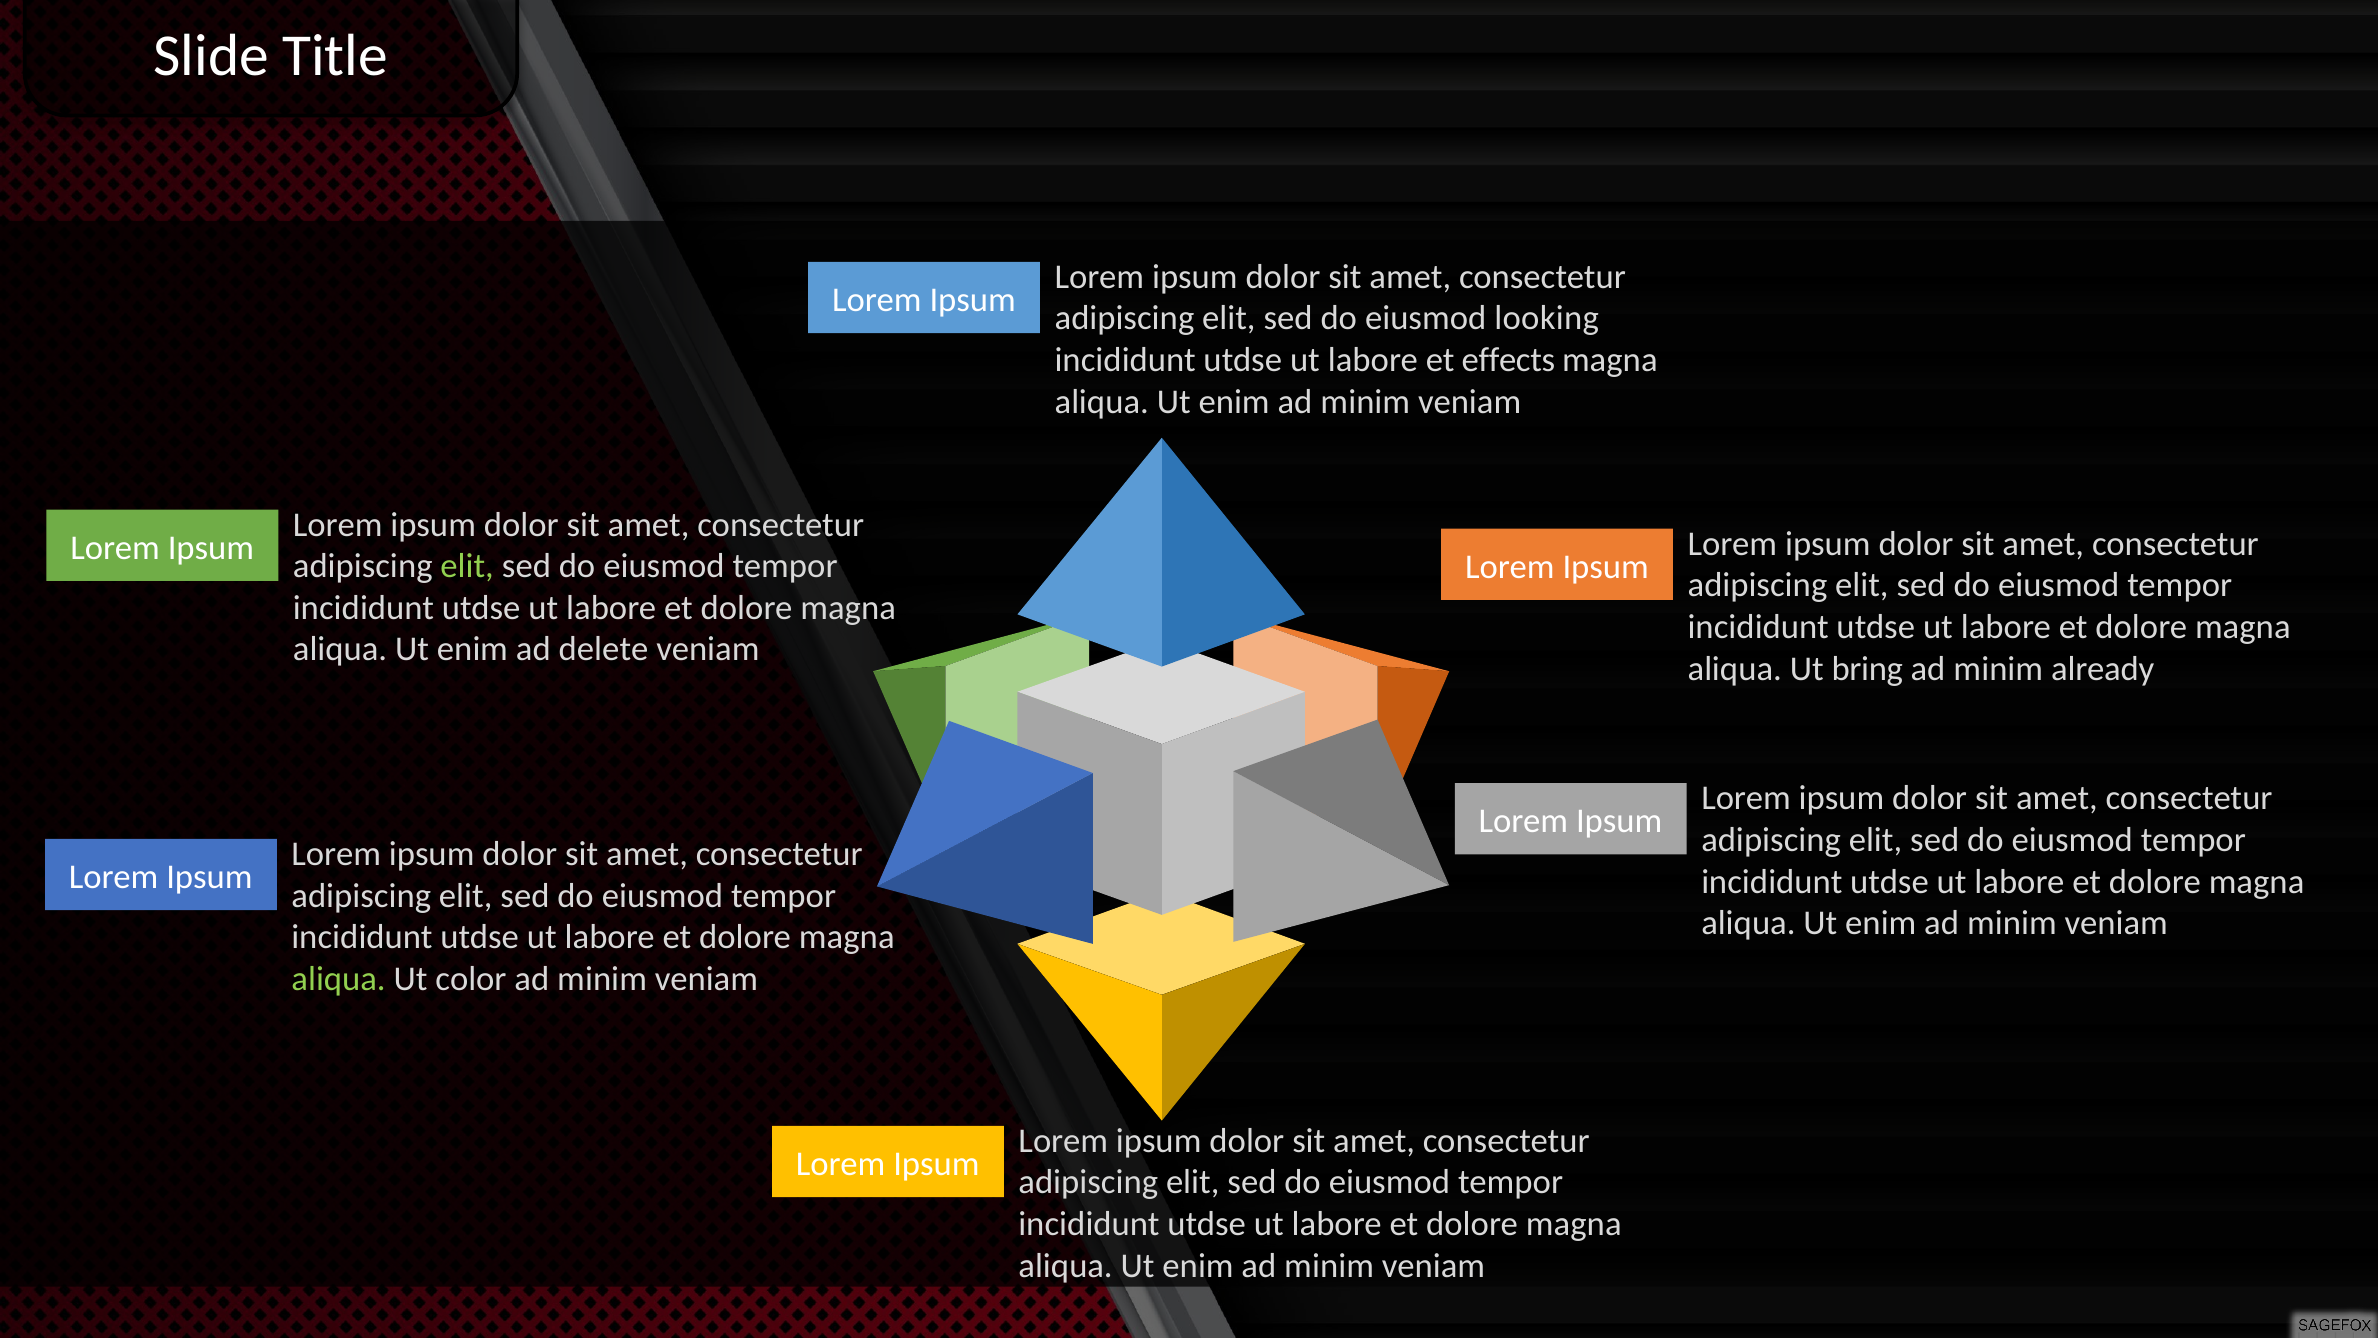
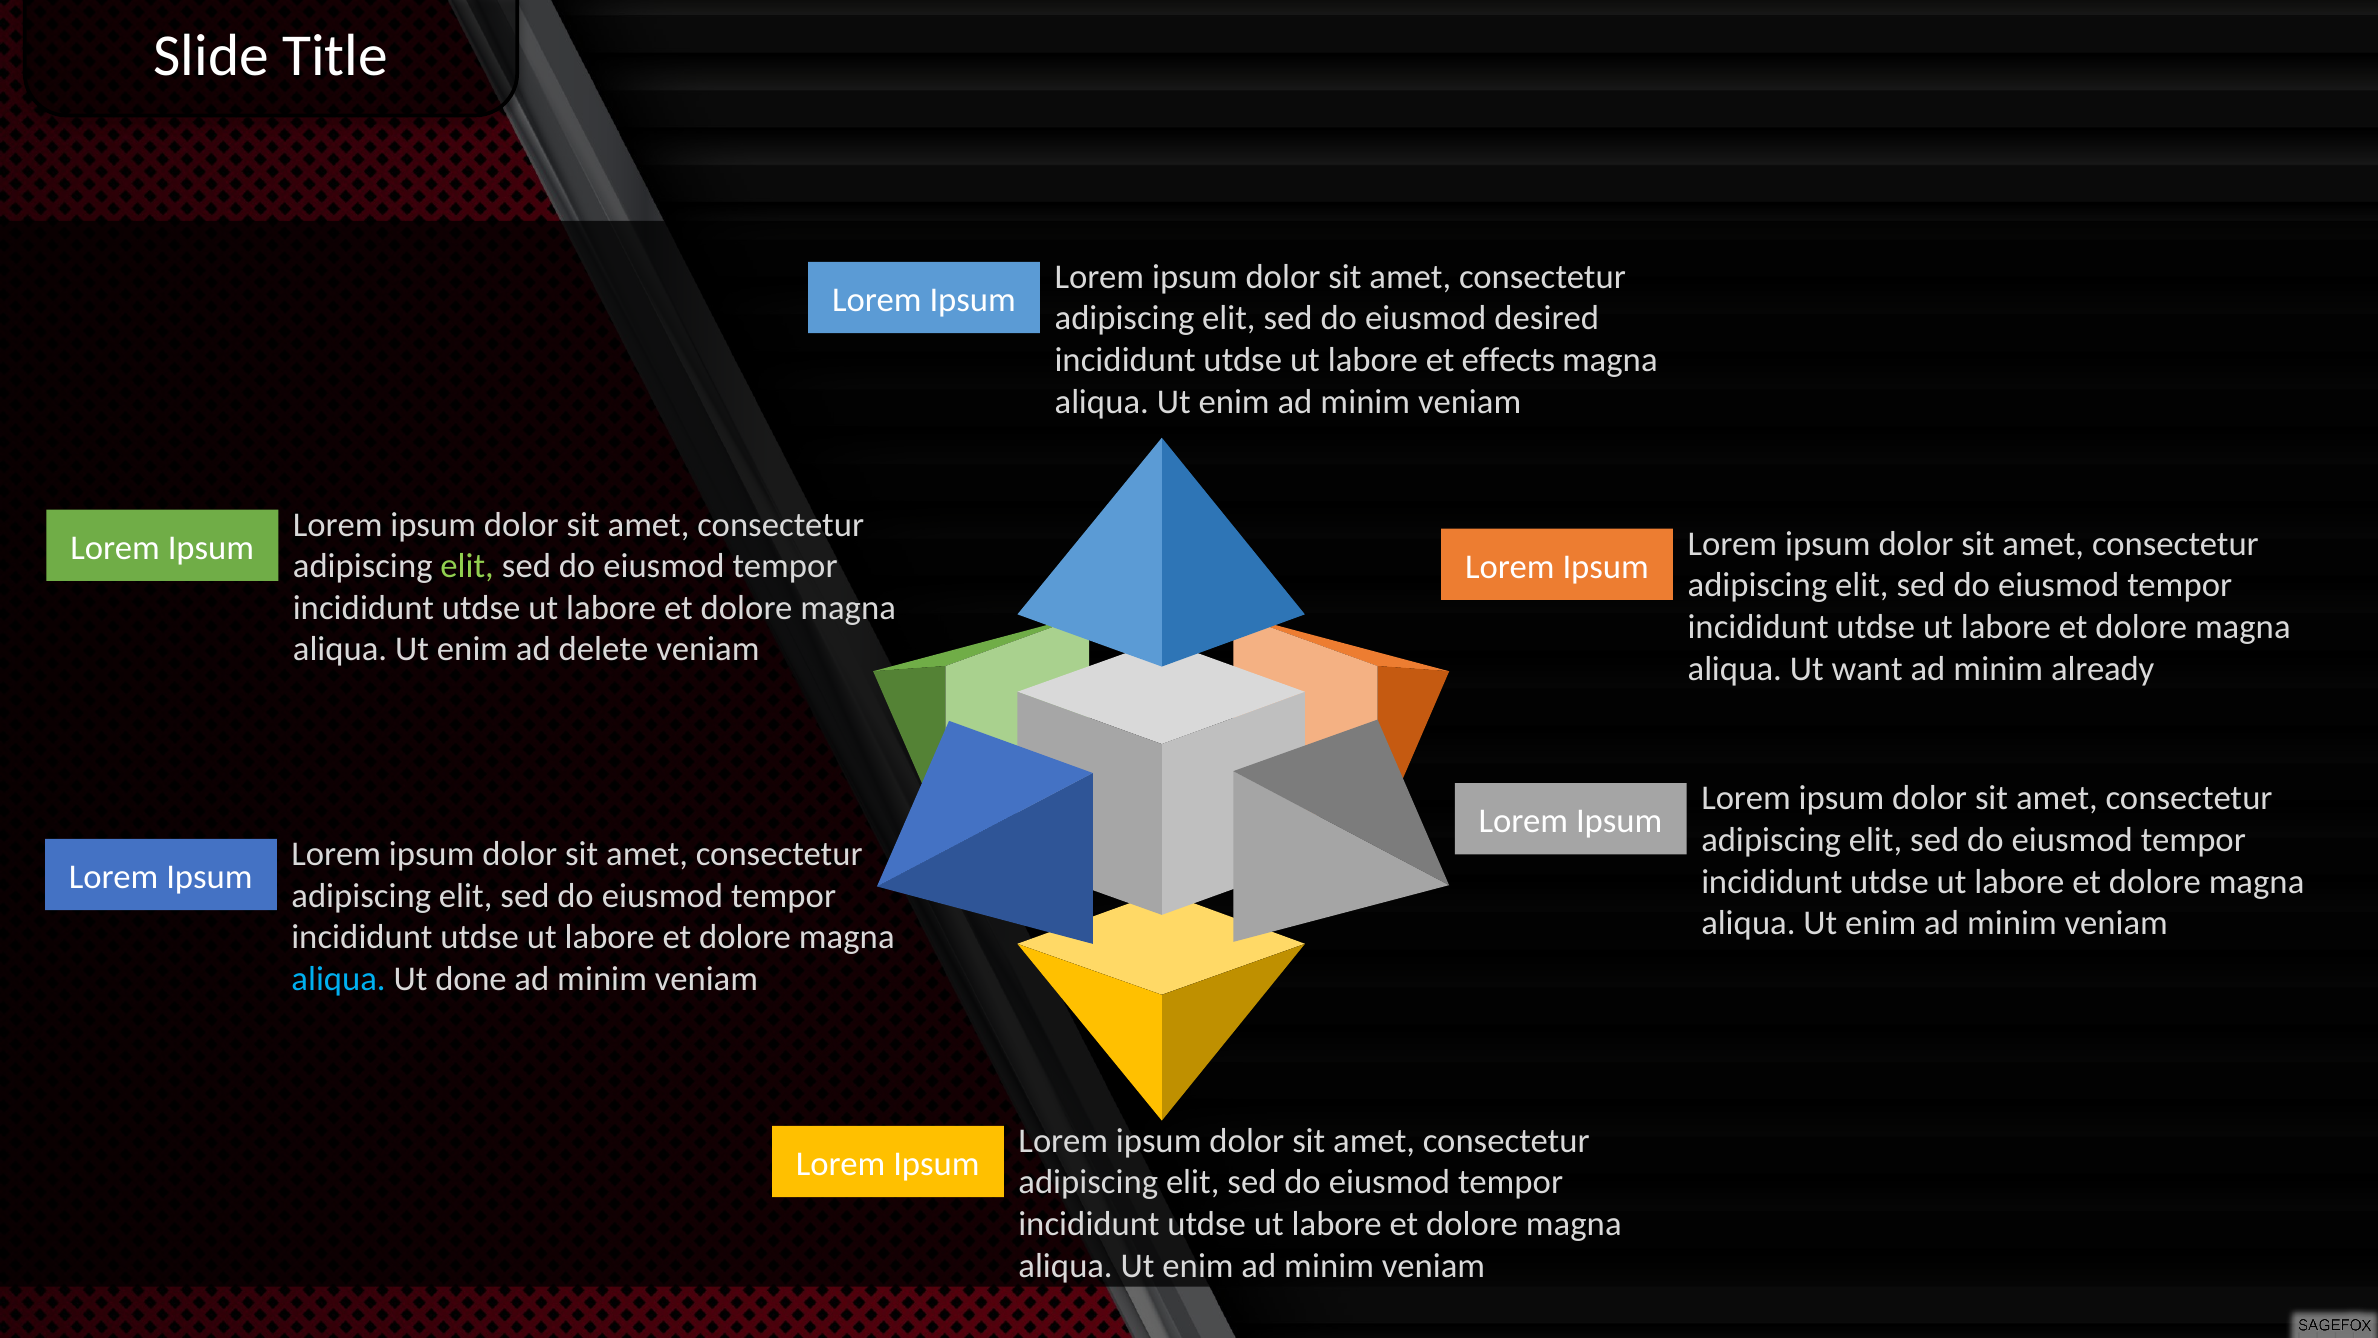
looking: looking -> desired
bring: bring -> want
aliqua at (339, 979) colour: light green -> light blue
color: color -> done
